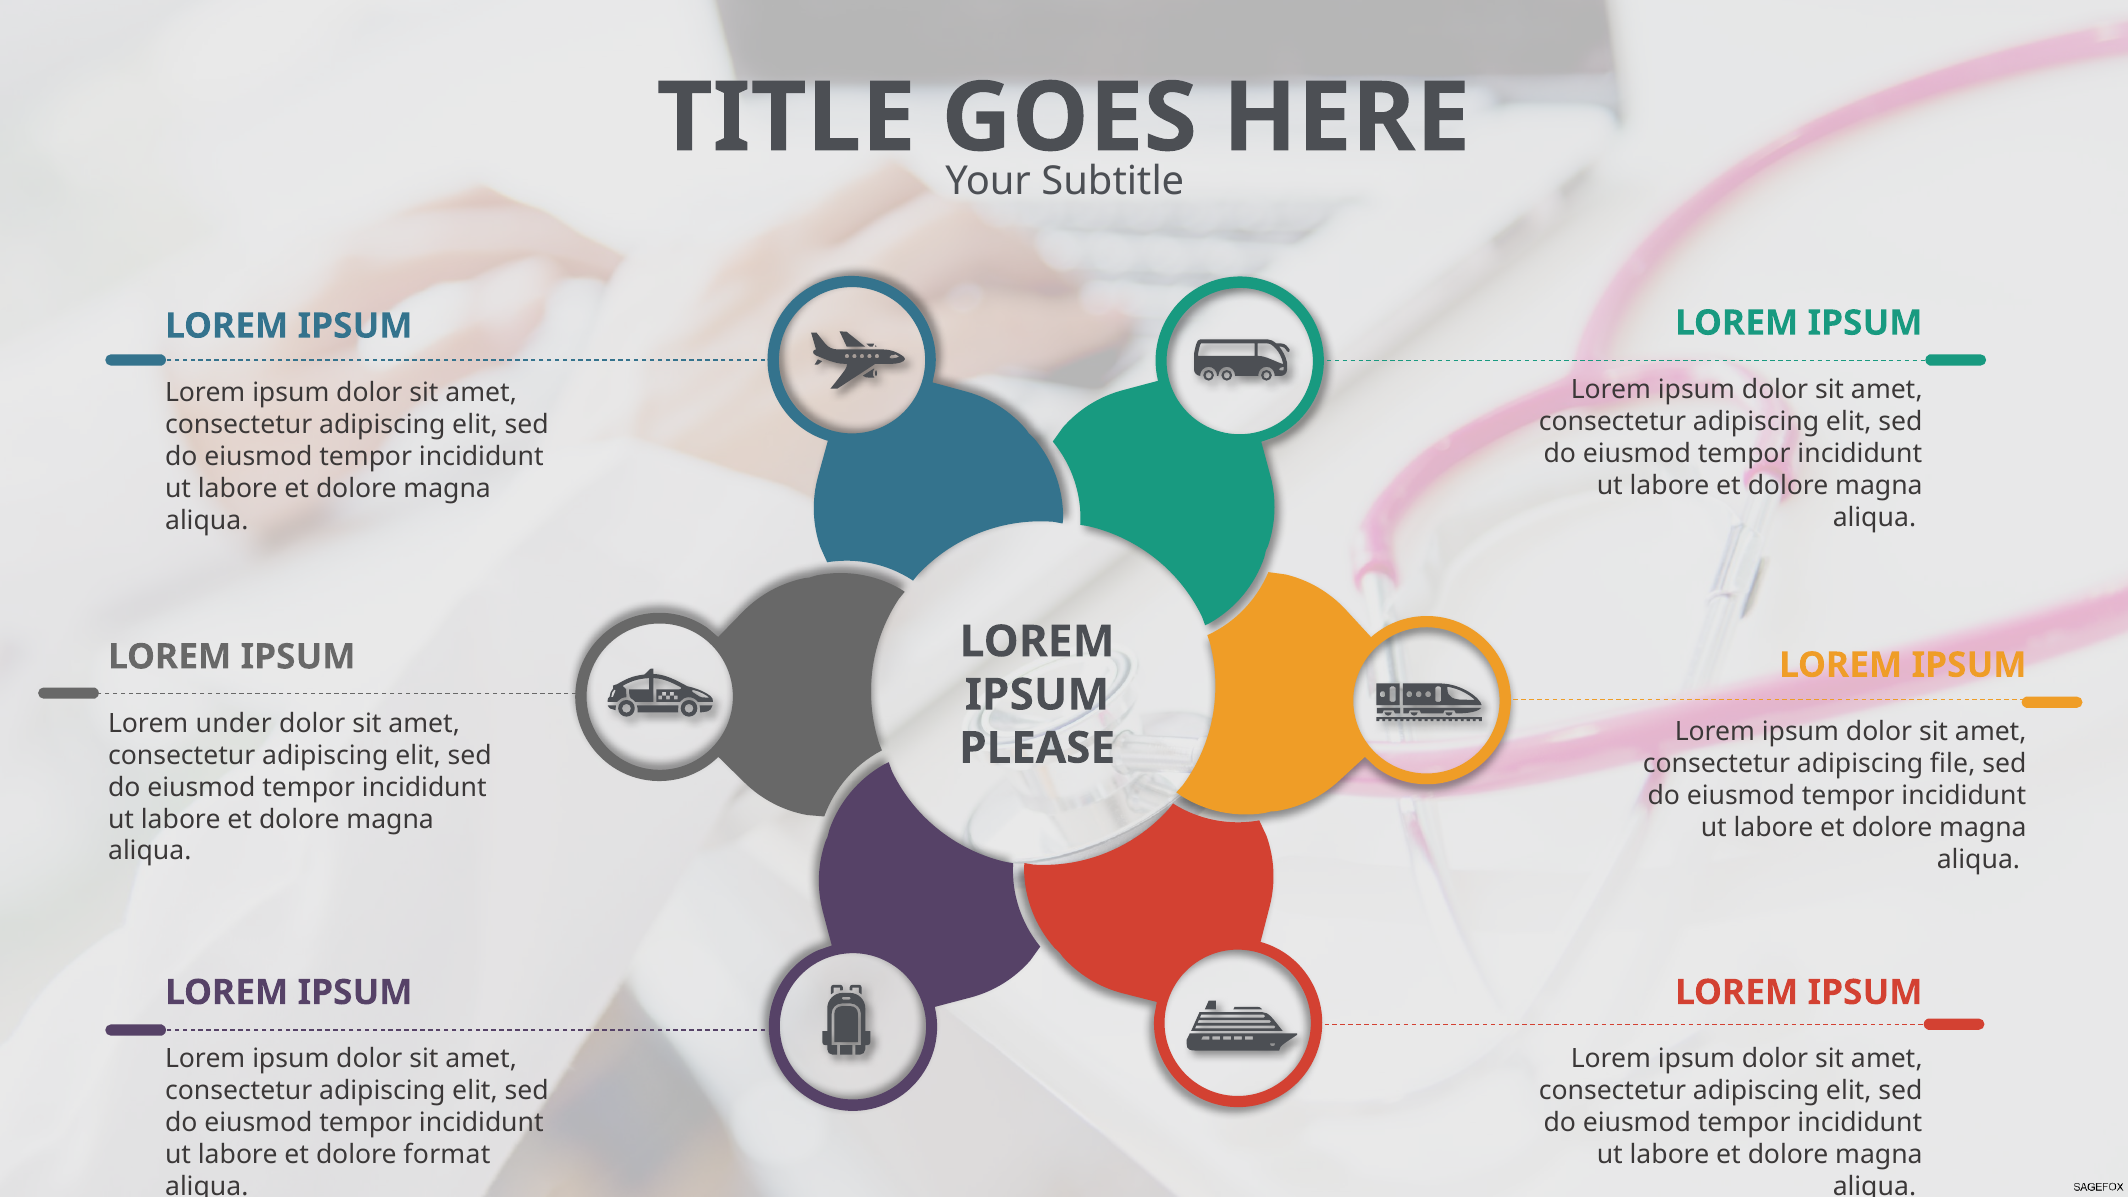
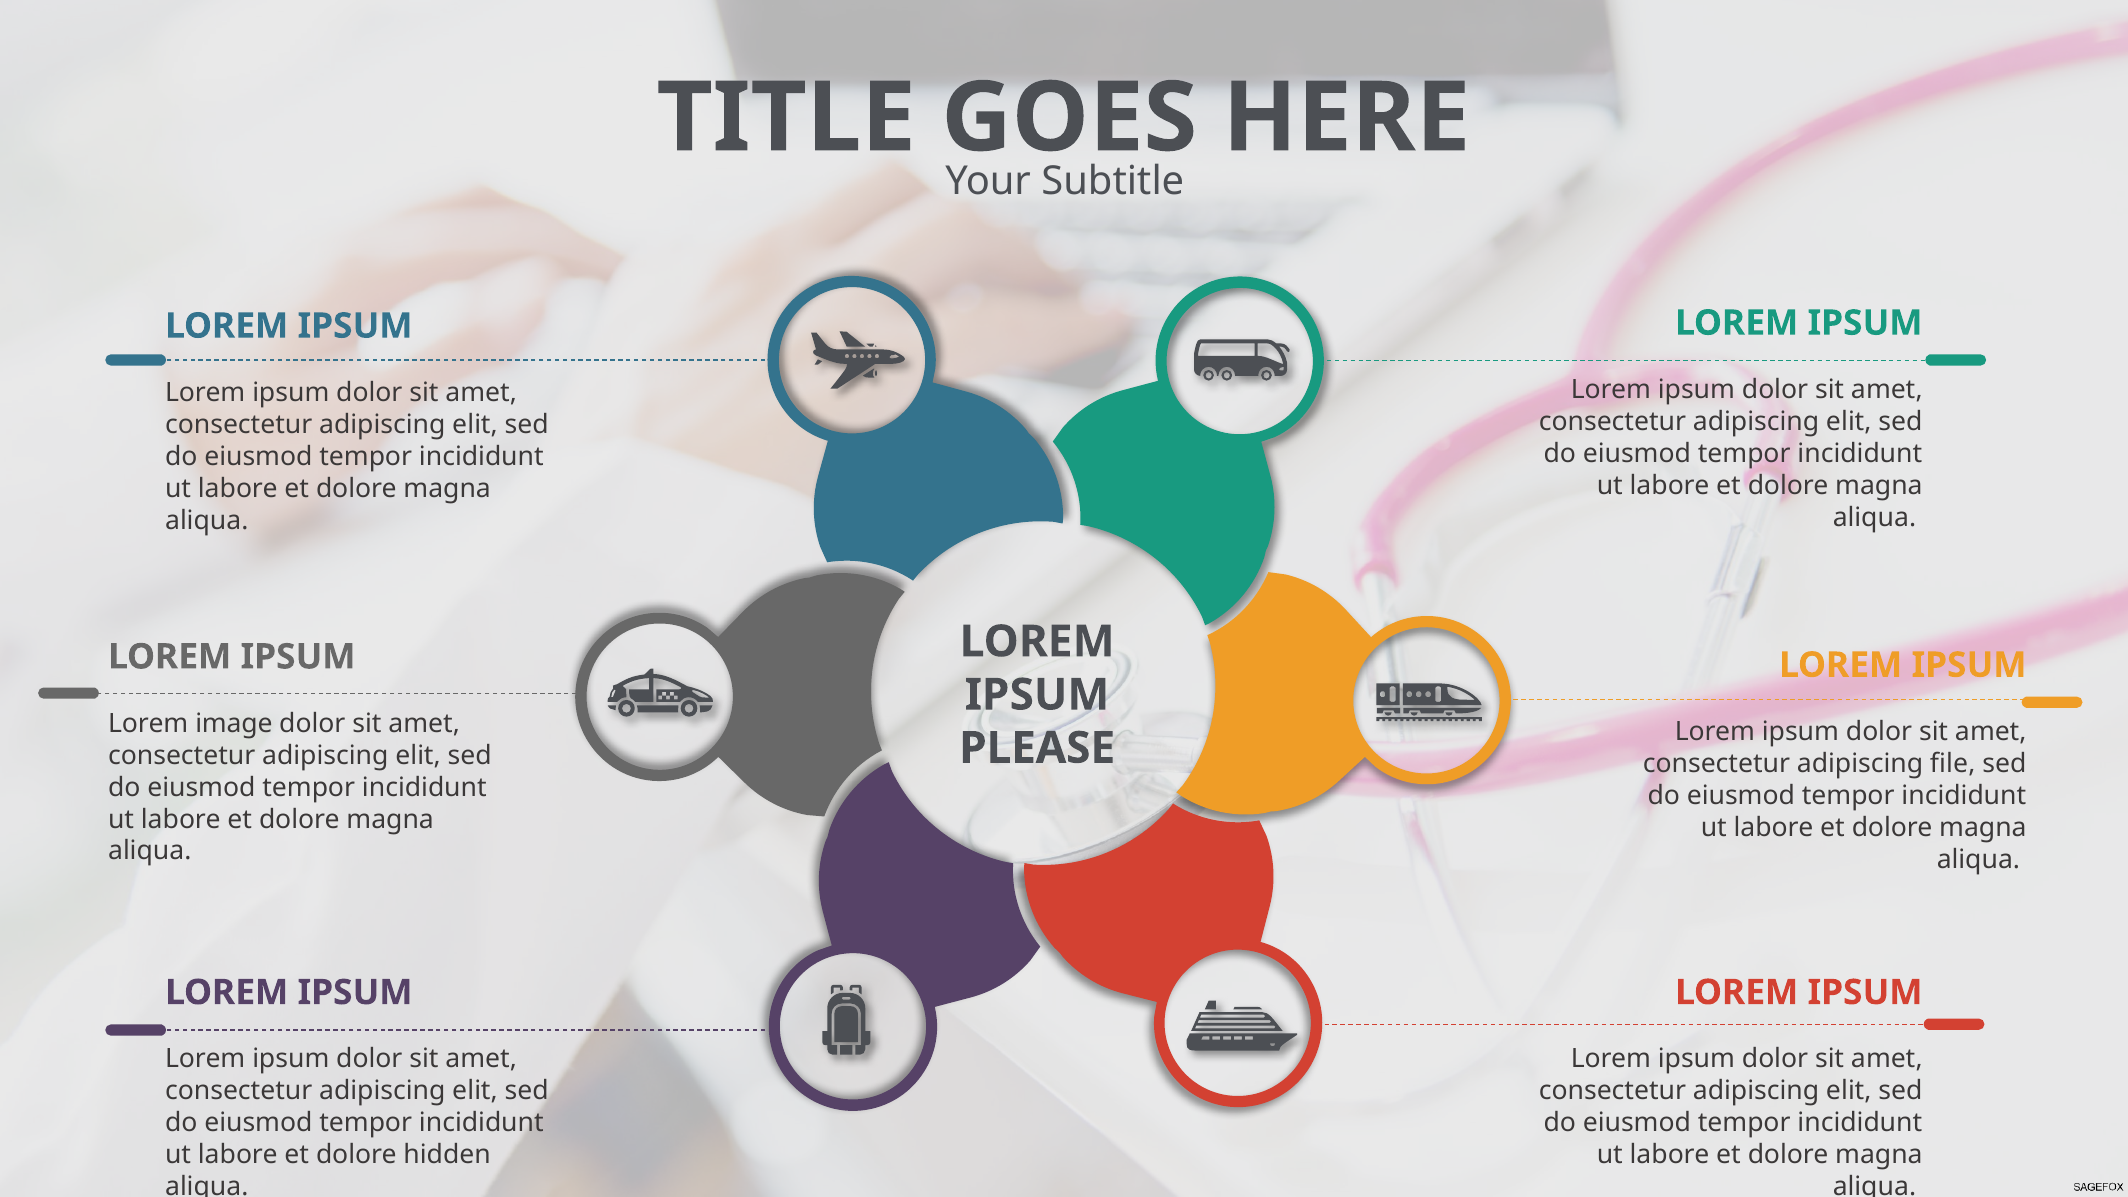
under: under -> image
format: format -> hidden
